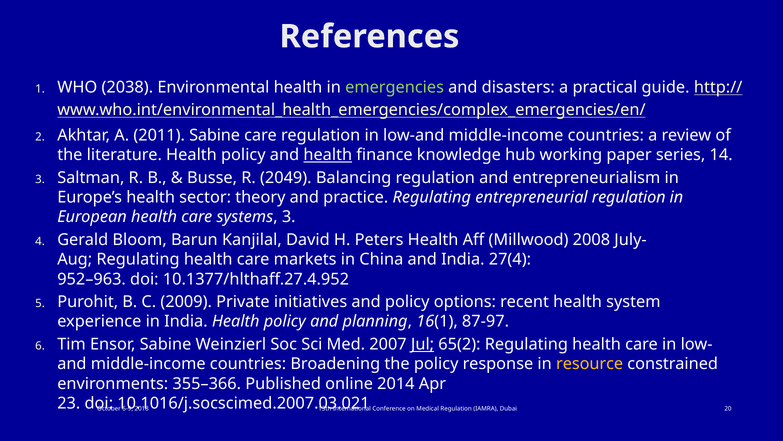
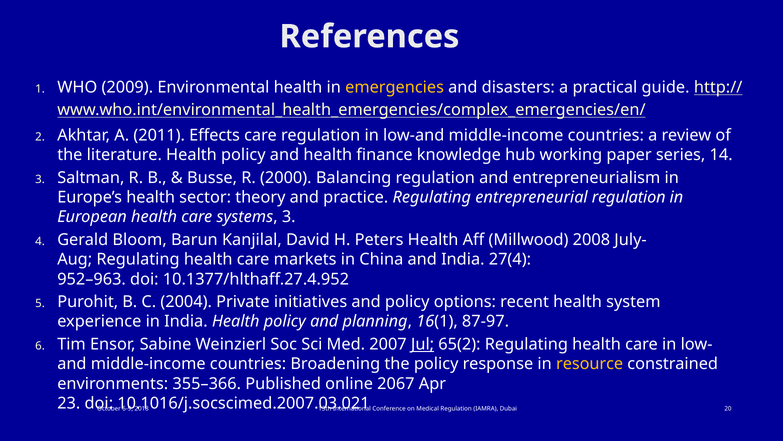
2038: 2038 -> 2009
emergencies colour: light green -> yellow
2011 Sabine: Sabine -> Effects
health at (328, 155) underline: present -> none
2049: 2049 -> 2000
2009: 2009 -> 2004
2014: 2014 -> 2067
